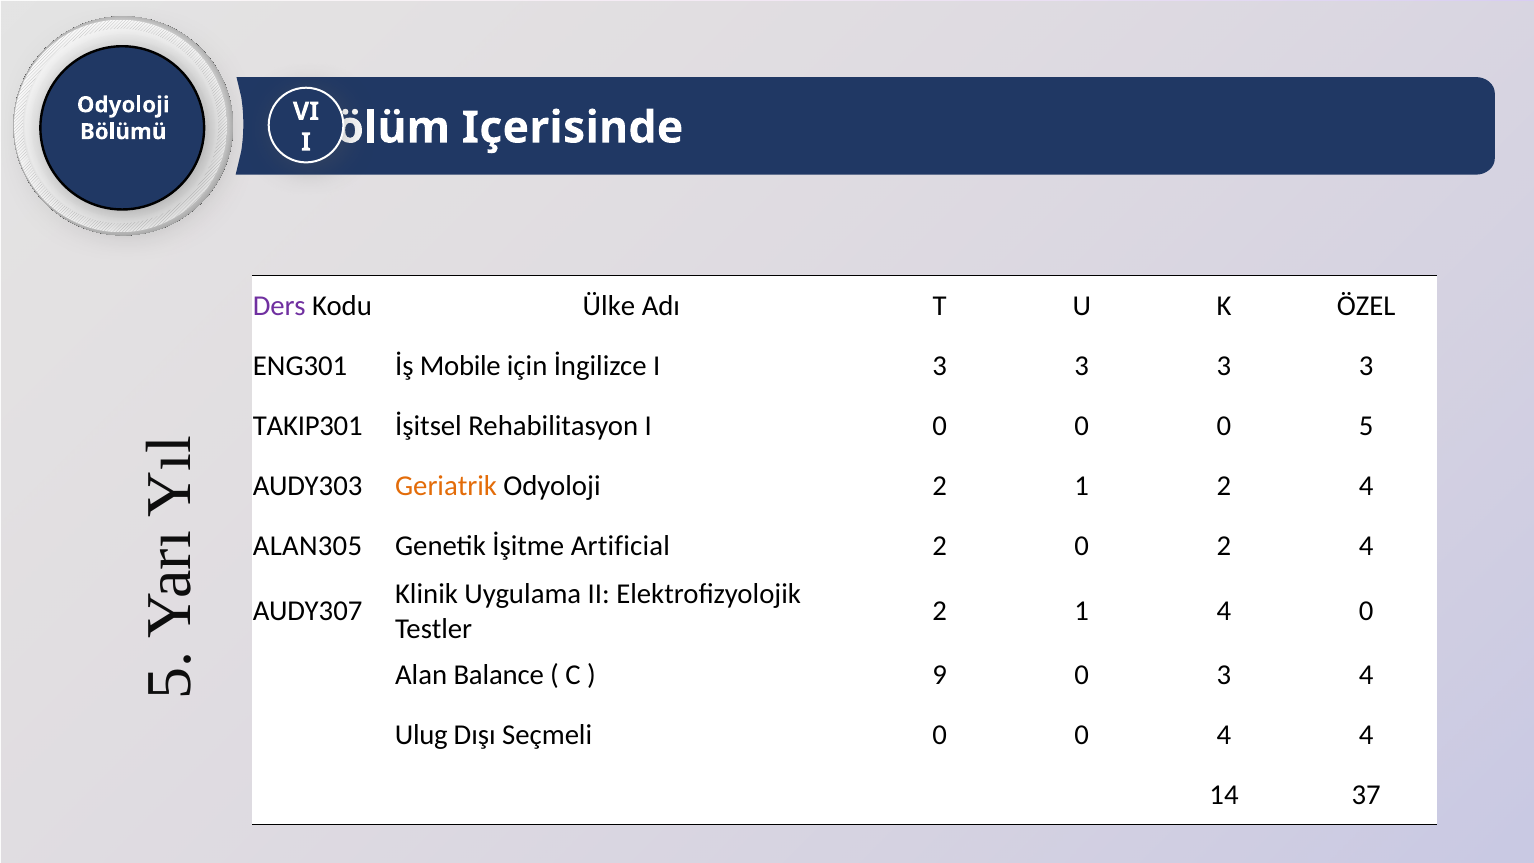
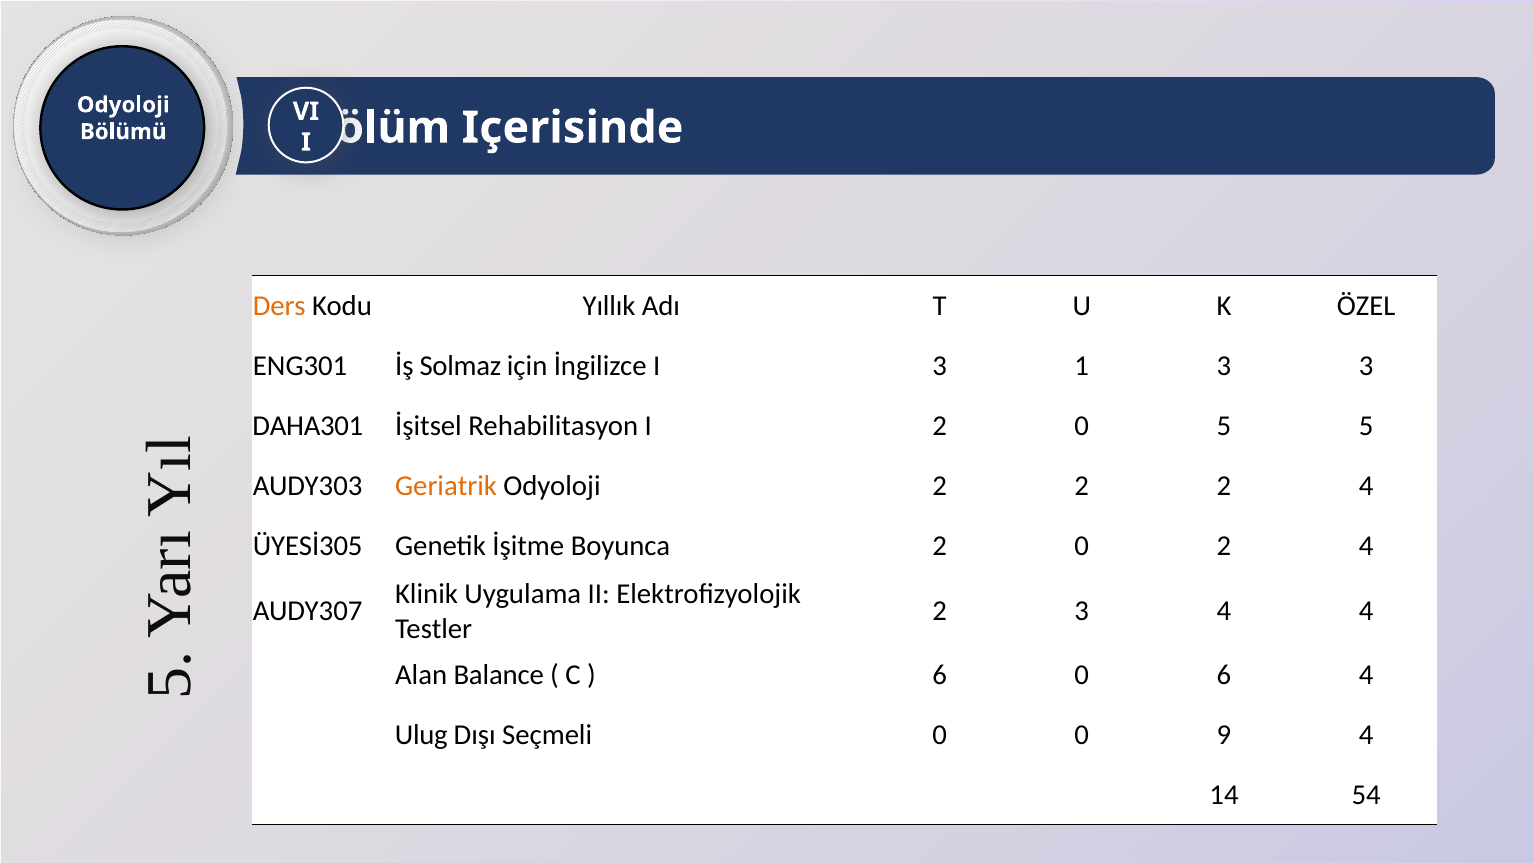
Ders colour: purple -> orange
Ülke: Ülke -> Yıllık
Mobile: Mobile -> Solmaz
I 3 3: 3 -> 1
TAKIP301: TAKIP301 -> DAHA301
I 0: 0 -> 2
0 at (1224, 426): 0 -> 5
Odyoloji 2 1: 1 -> 2
ALAN305: ALAN305 -> ÜYESİ305
Artificial: Artificial -> Boyunca
1 at (1082, 611): 1 -> 3
4 0: 0 -> 4
9 at (940, 675): 9 -> 6
0 3: 3 -> 6
0 4: 4 -> 9
37: 37 -> 54
